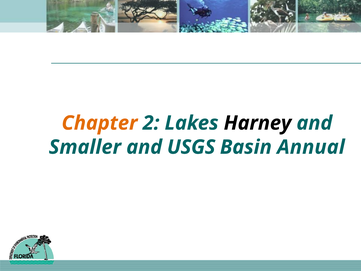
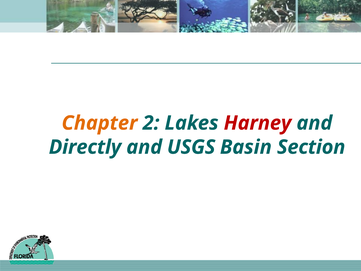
Harney colour: black -> red
Smaller: Smaller -> Directly
Annual: Annual -> Section
